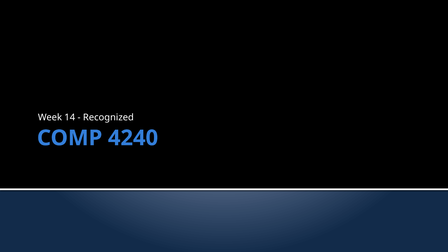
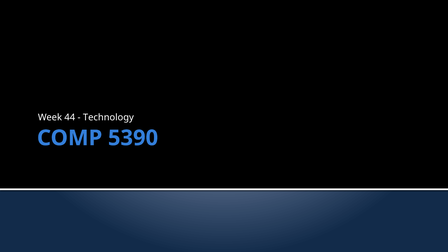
14: 14 -> 44
Recognized: Recognized -> Technology
4240: 4240 -> 5390
